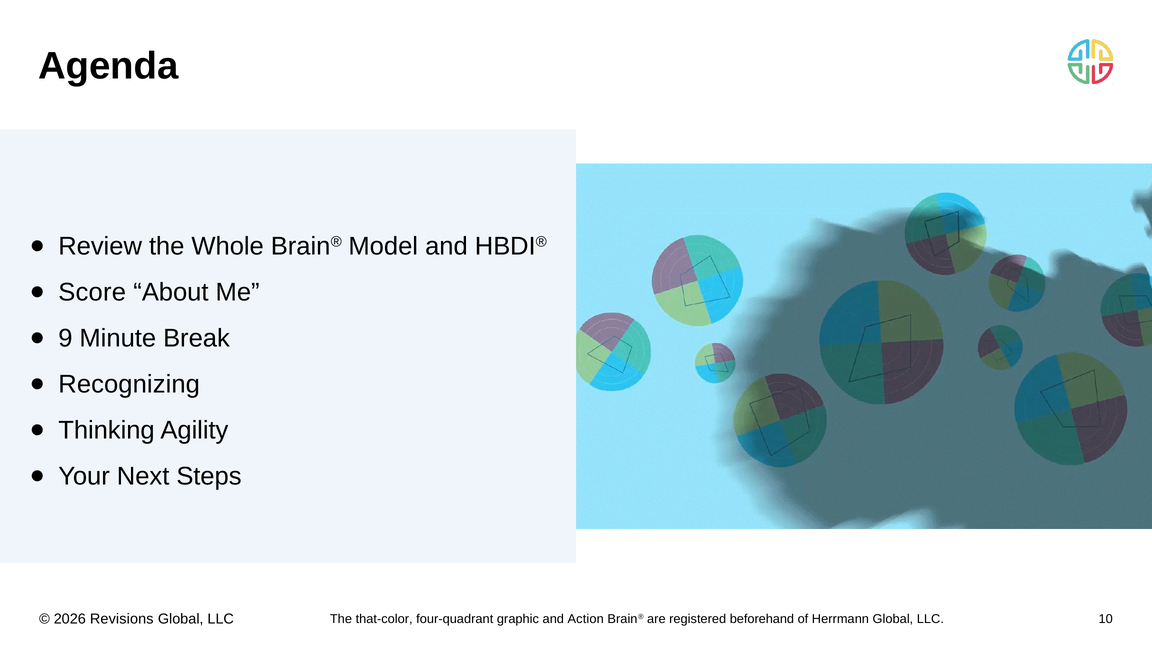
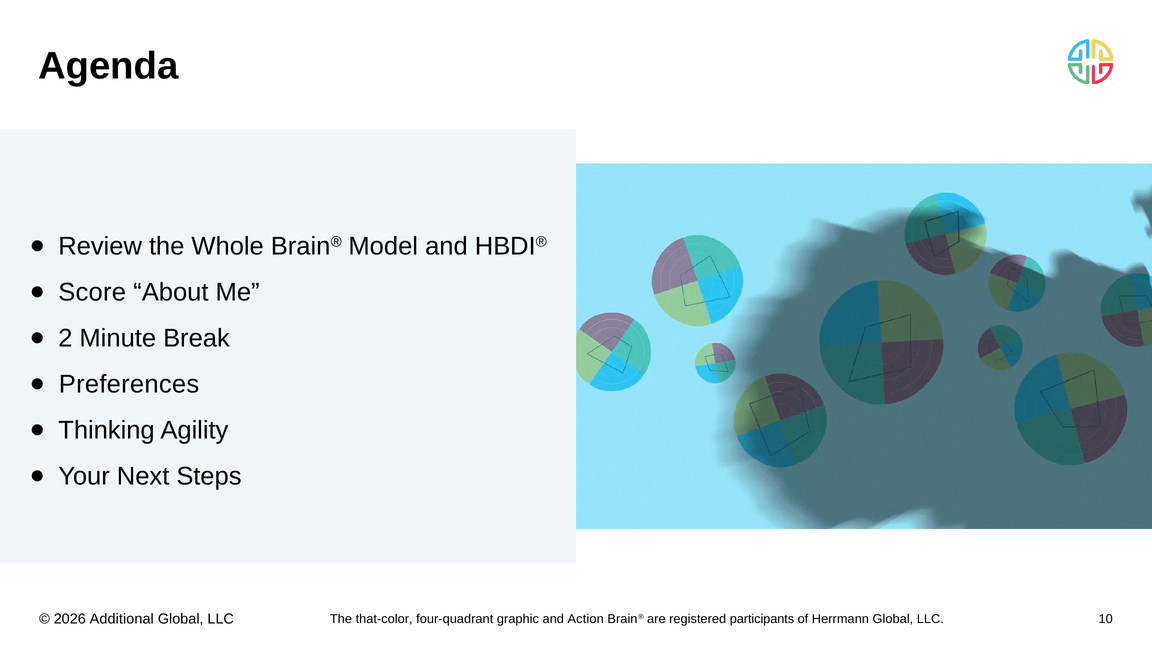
9: 9 -> 2
Recognizing: Recognizing -> Preferences
Revisions: Revisions -> Additional
beforehand: beforehand -> participants
